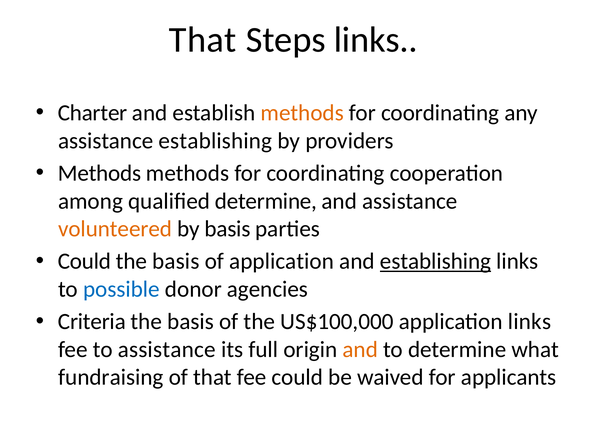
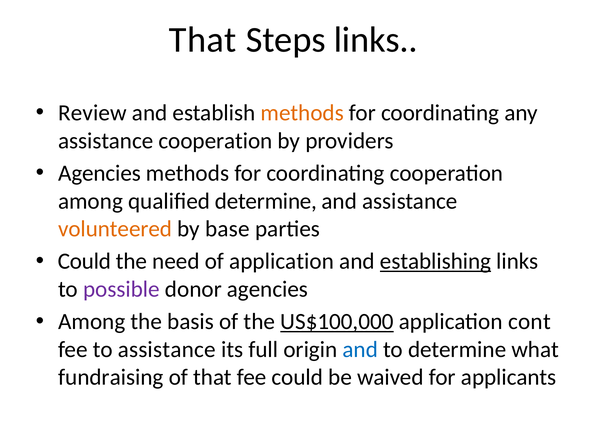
Charter: Charter -> Review
assistance establishing: establishing -> cooperation
Methods at (100, 173): Methods -> Agencies
by basis: basis -> base
basis at (176, 261): basis -> need
possible colour: blue -> purple
Criteria at (92, 322): Criteria -> Among
US$100,000 underline: none -> present
application links: links -> cont
and at (360, 349) colour: orange -> blue
